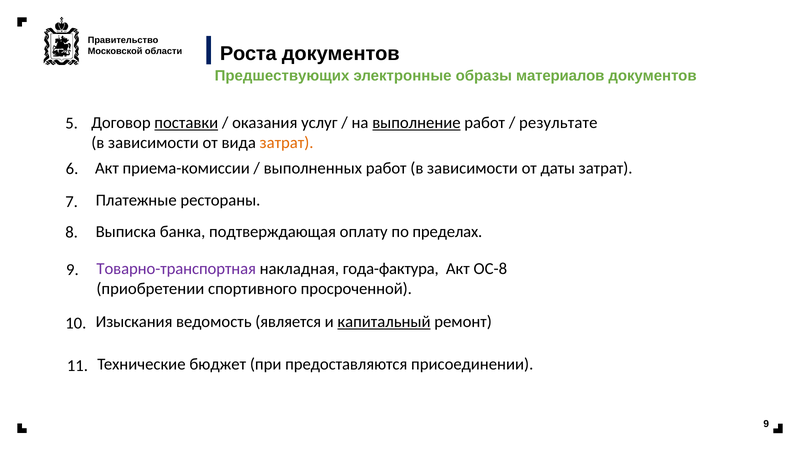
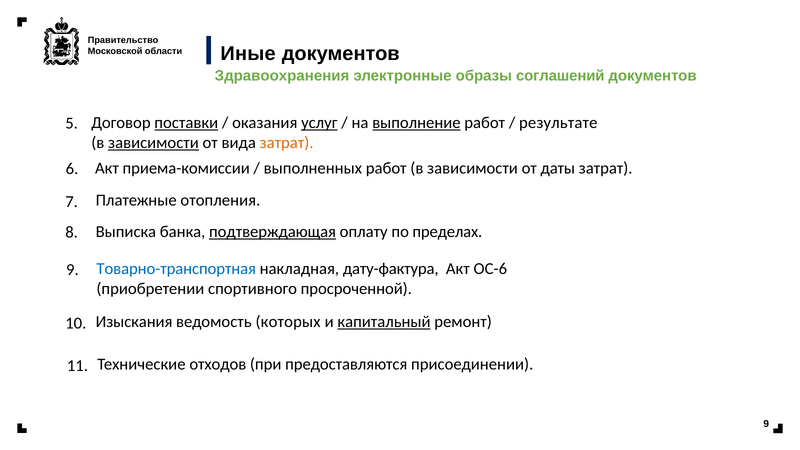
Роста: Роста -> Иные
Предшествующих: Предшествующих -> Здравоохранения
материалов: материалов -> соглашений
услуг underline: none -> present
зависимости at (153, 143) underline: none -> present
рестораны: рестораны -> отопления
подтверждающая underline: none -> present
Товарно-транспортная colour: purple -> blue
года-фактура: года-фактура -> дату-фактура
ОС-8: ОС-8 -> ОС-6
является: является -> которых
бюджет: бюджет -> отходов
